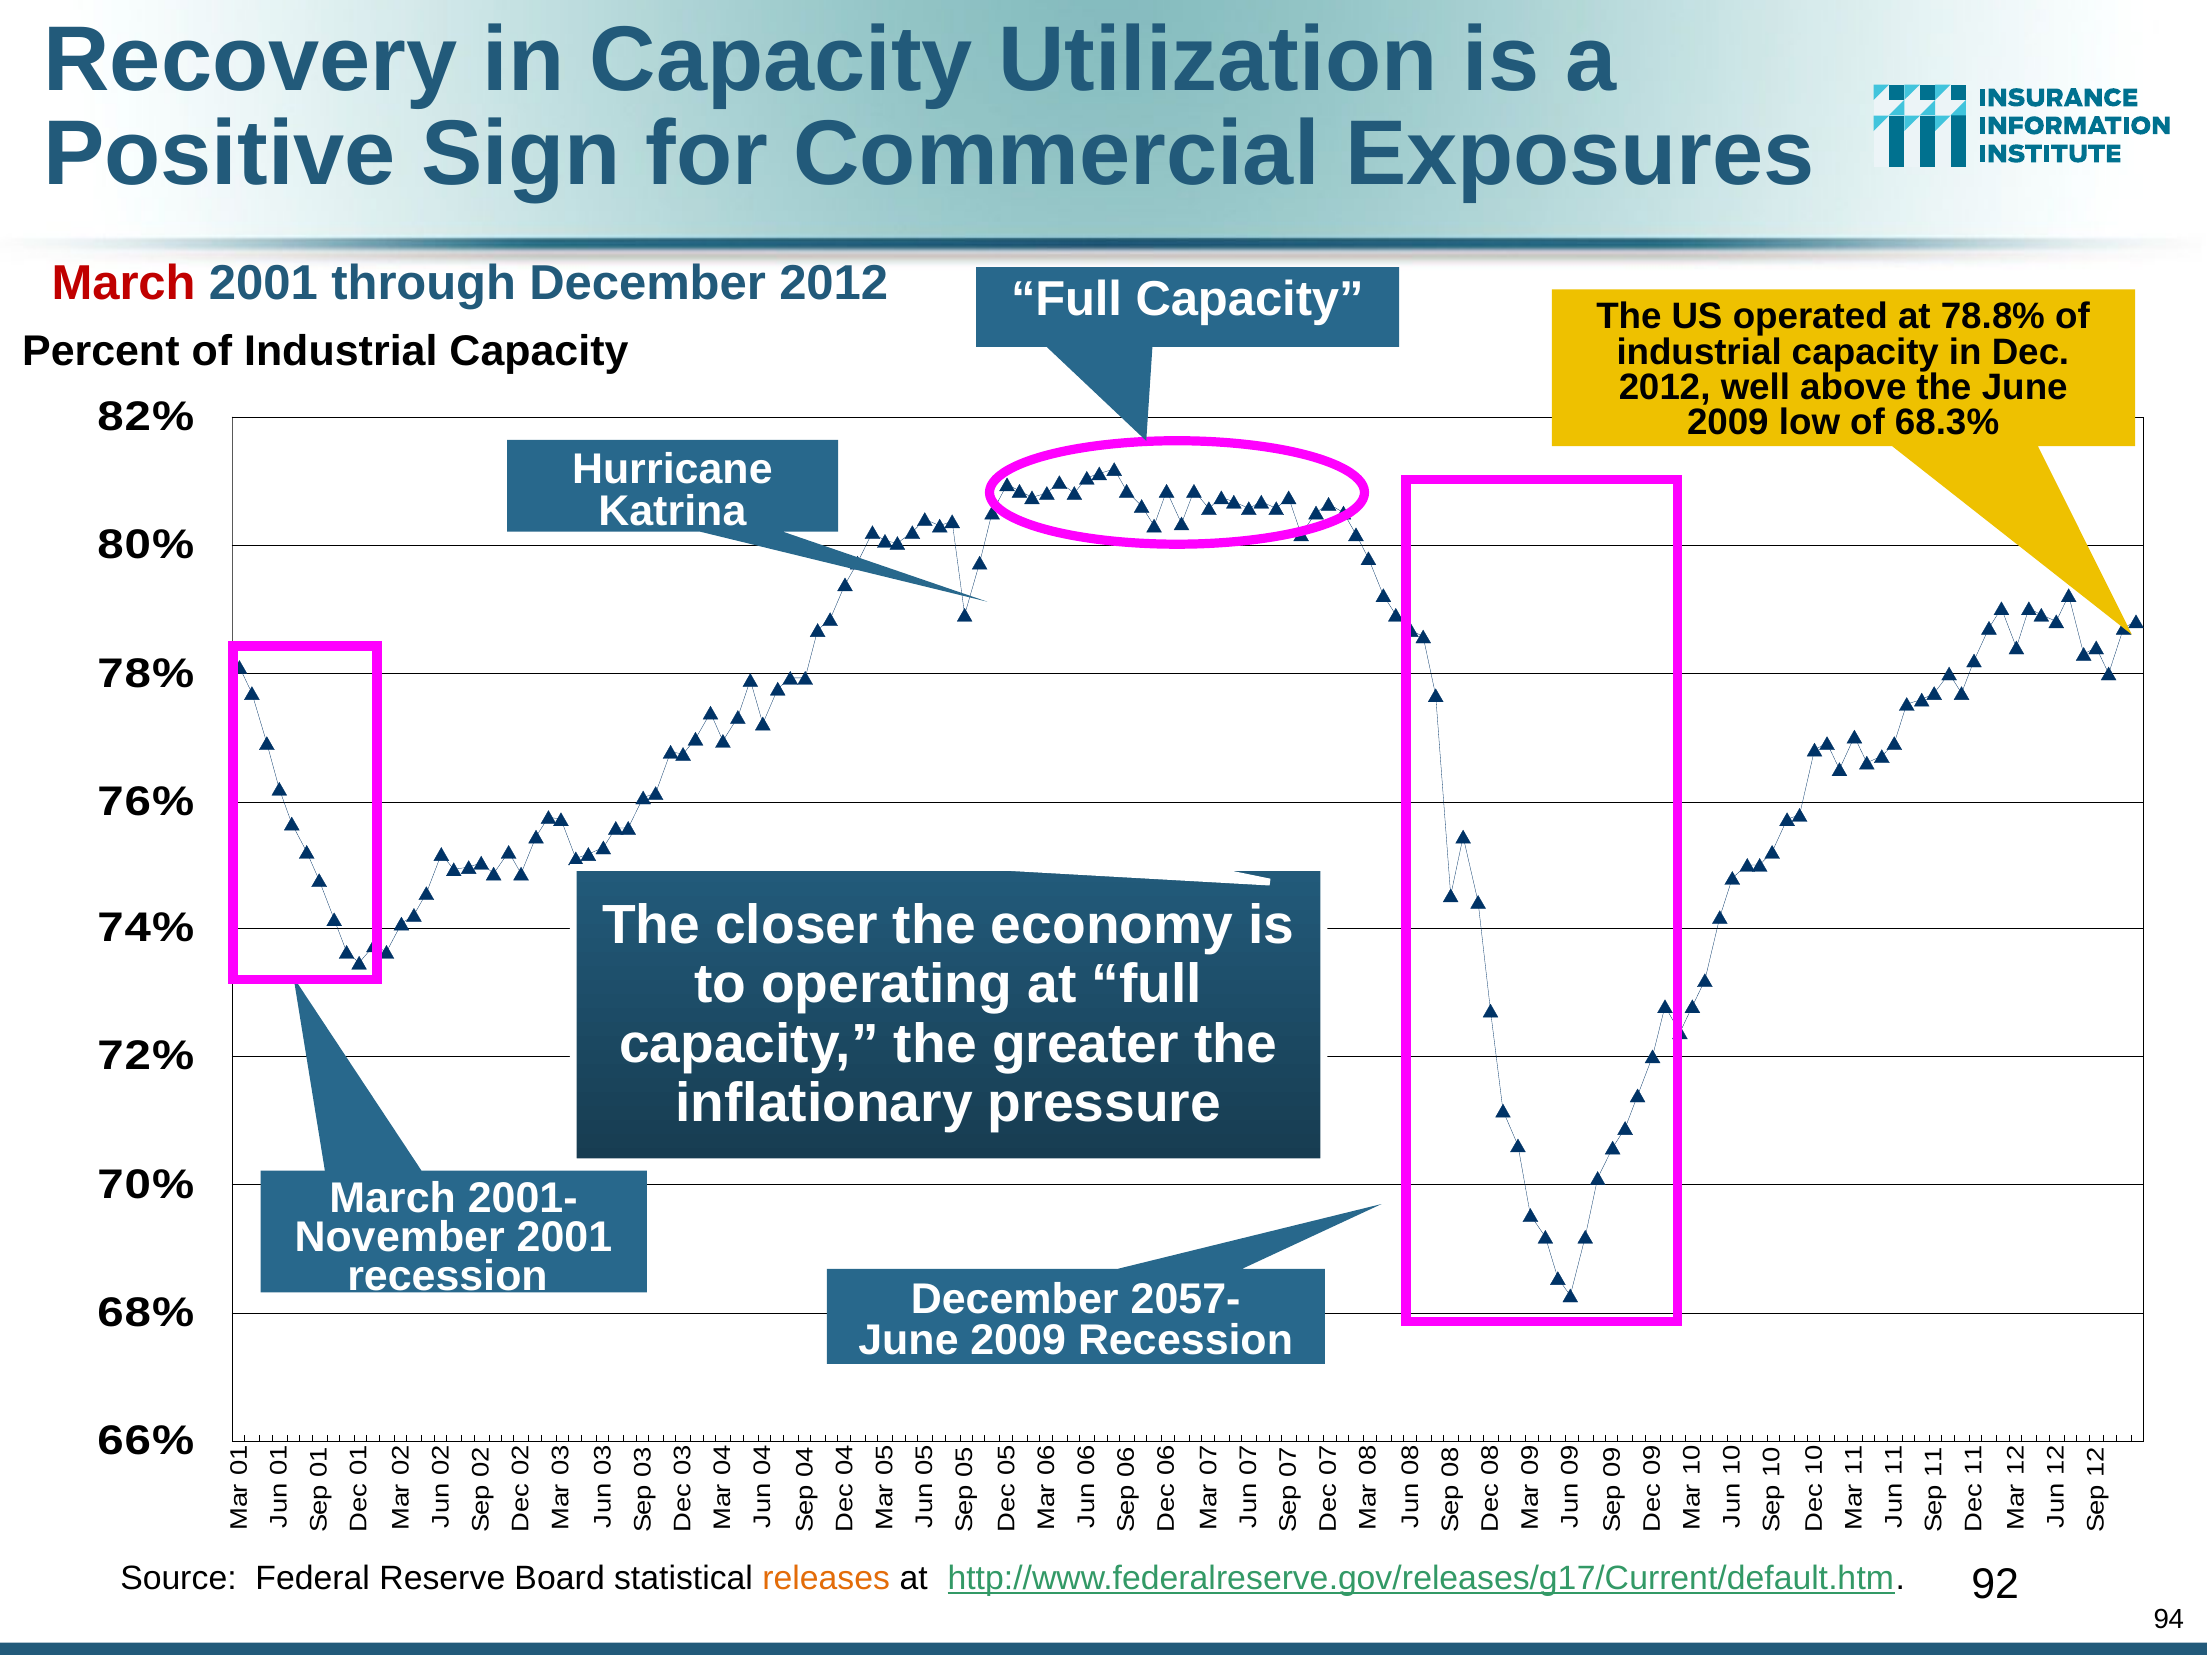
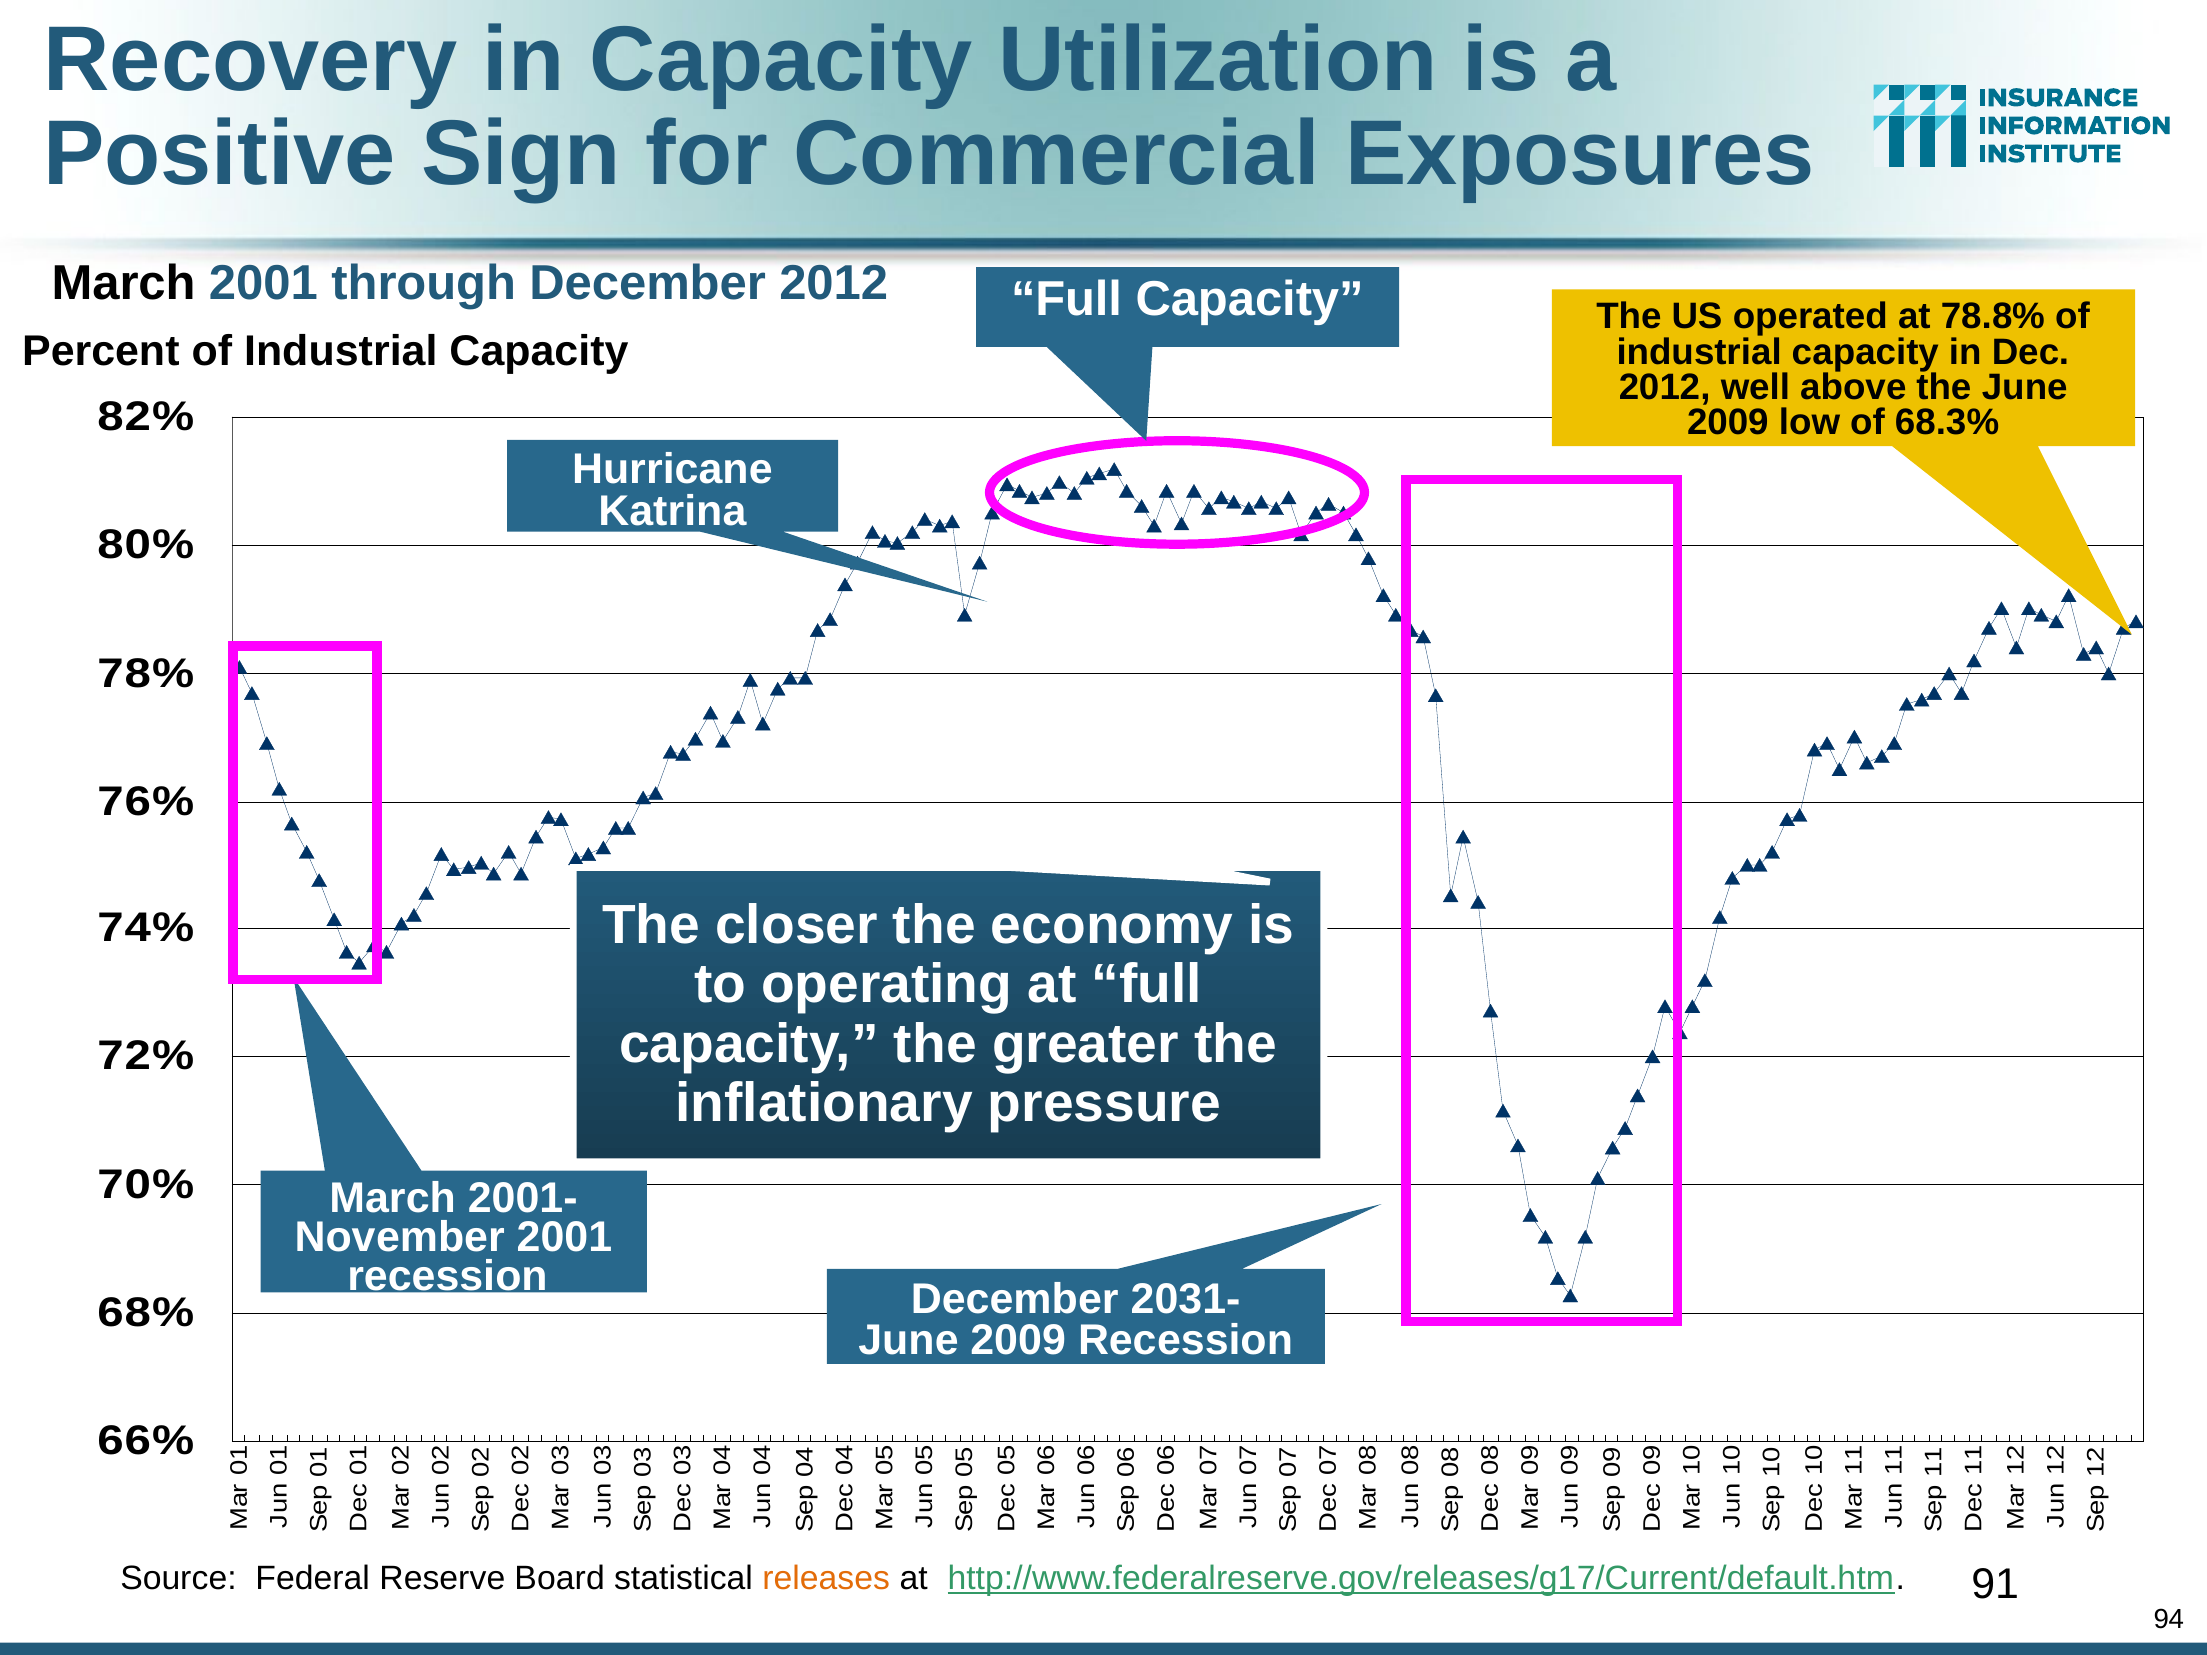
March at (124, 283) colour: red -> black
2057-: 2057- -> 2031-
92: 92 -> 91
